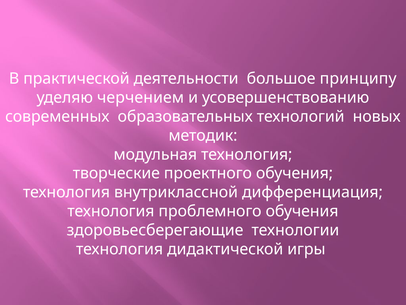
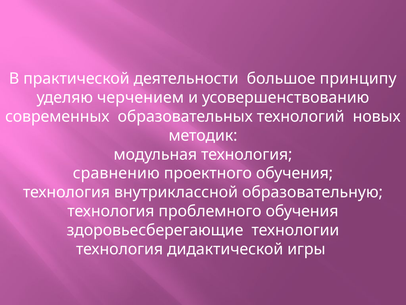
творческие: творческие -> сравнению
дифференциация: дифференциация -> образовательную
